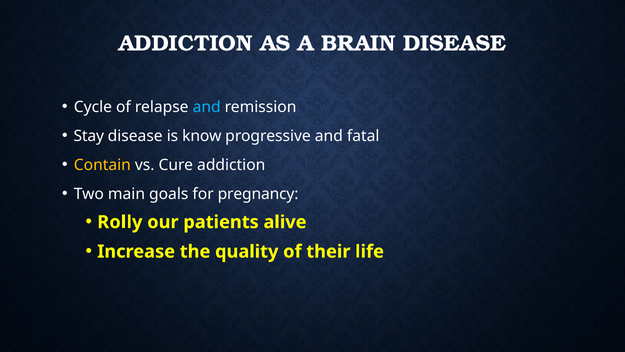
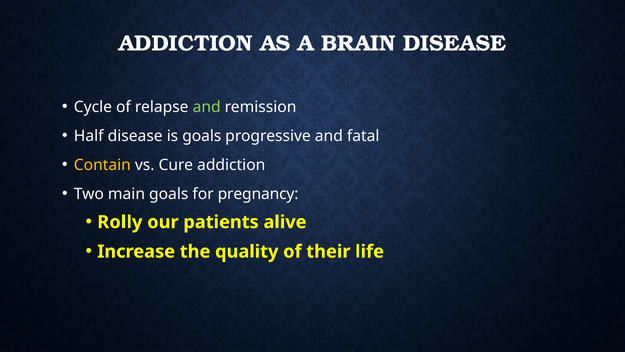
and at (207, 107) colour: light blue -> light green
Stay: Stay -> Half
is know: know -> goals
